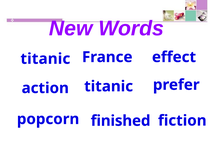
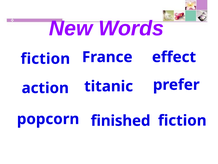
titanic at (45, 59): titanic -> fiction
